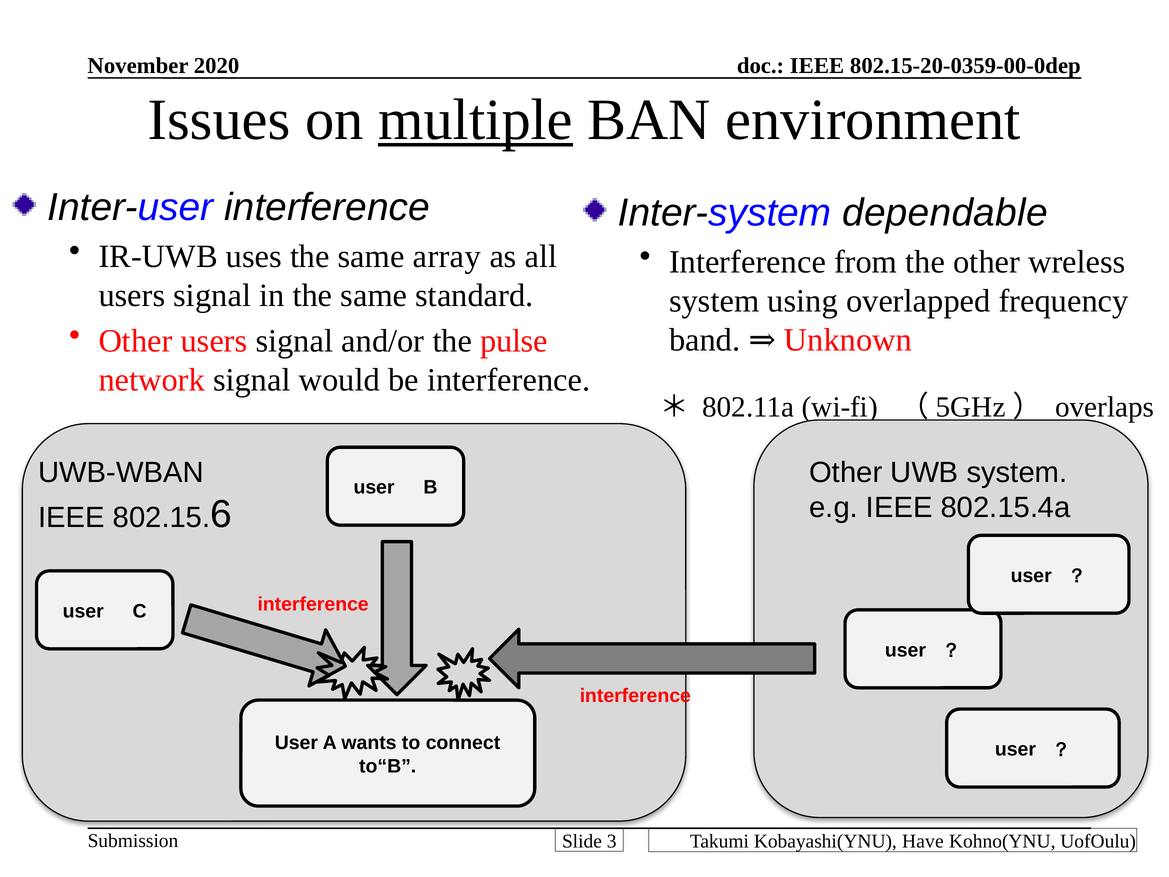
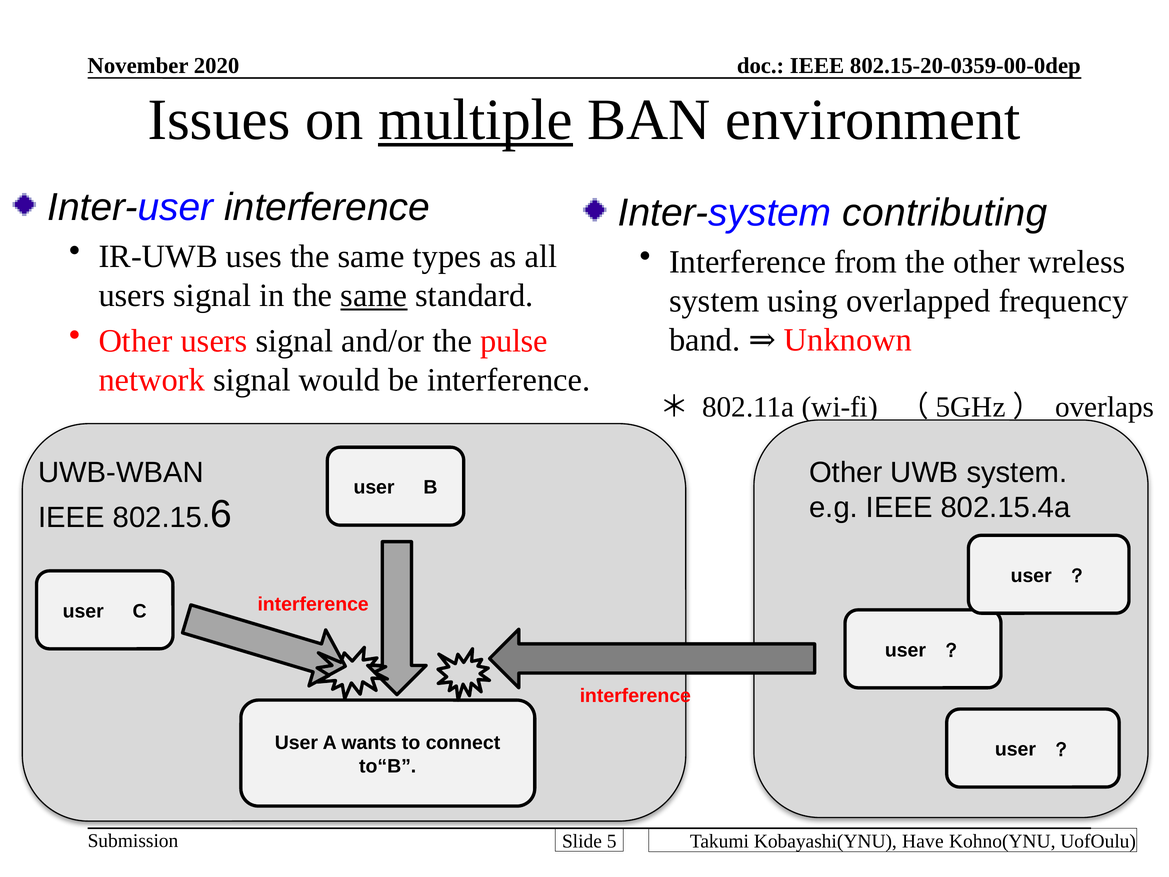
dependable: dependable -> contributing
array: array -> types
same at (374, 295) underline: none -> present
3: 3 -> 5
